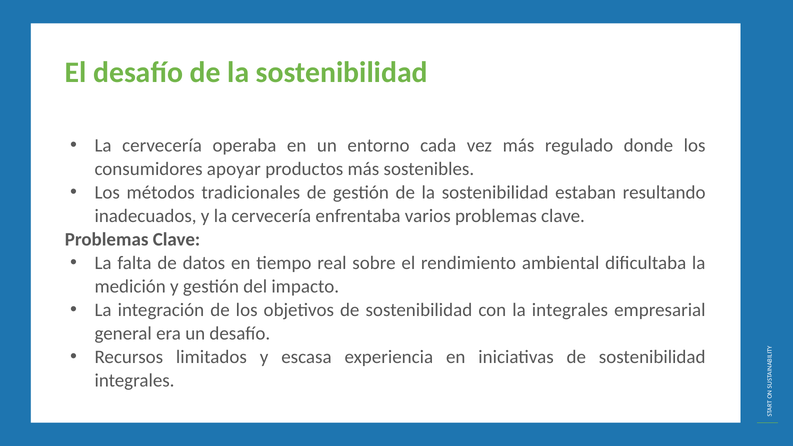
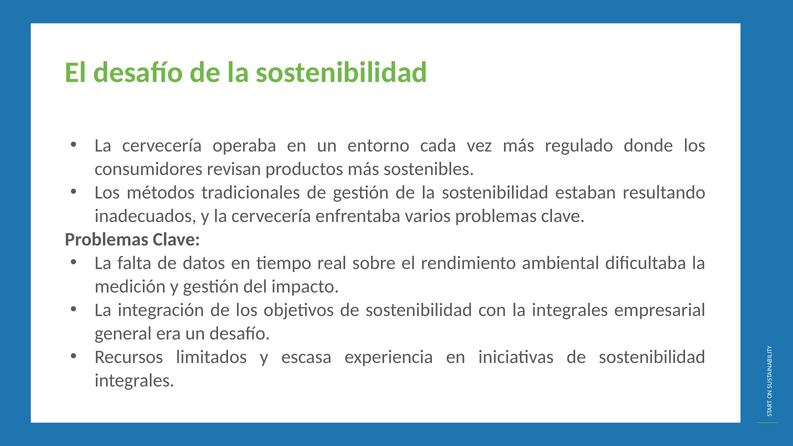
apoyar: apoyar -> revisan
